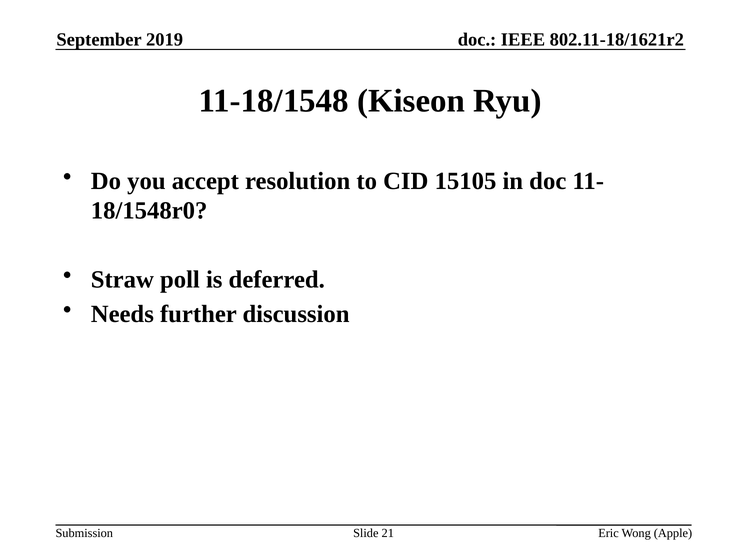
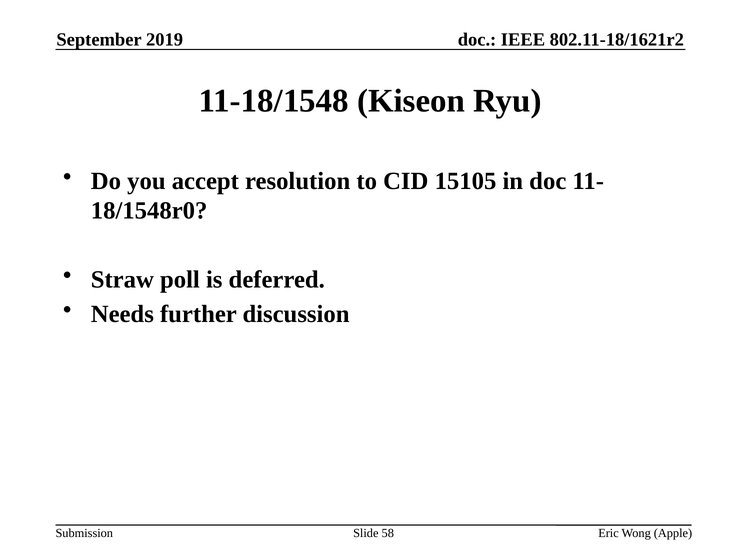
21: 21 -> 58
